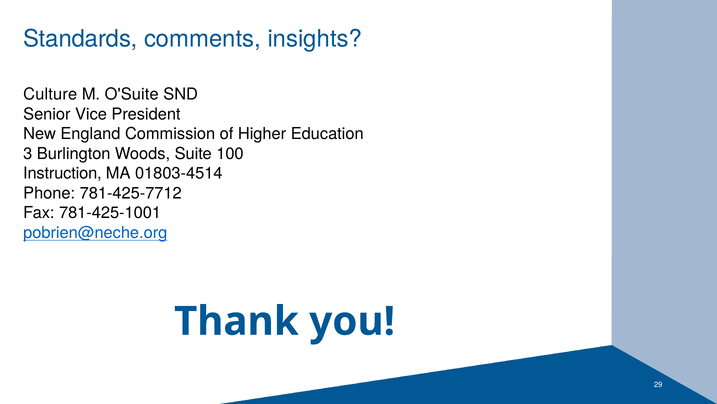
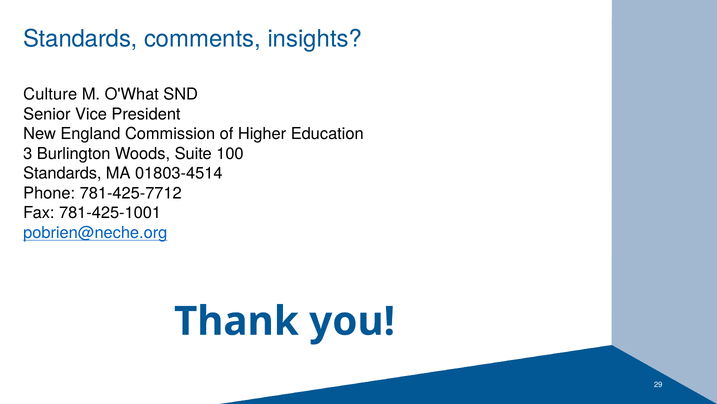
O'Suite: O'Suite -> O'What
Instruction at (62, 173): Instruction -> Standards
